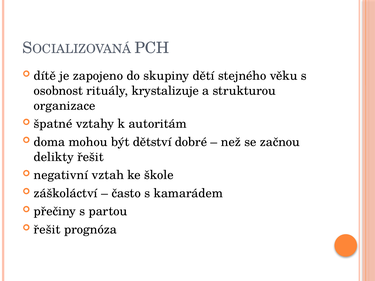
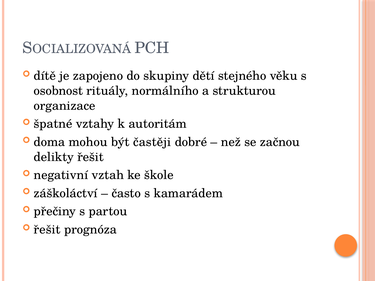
krystalizuje: krystalizuje -> normálního
dětství: dětství -> častěji
